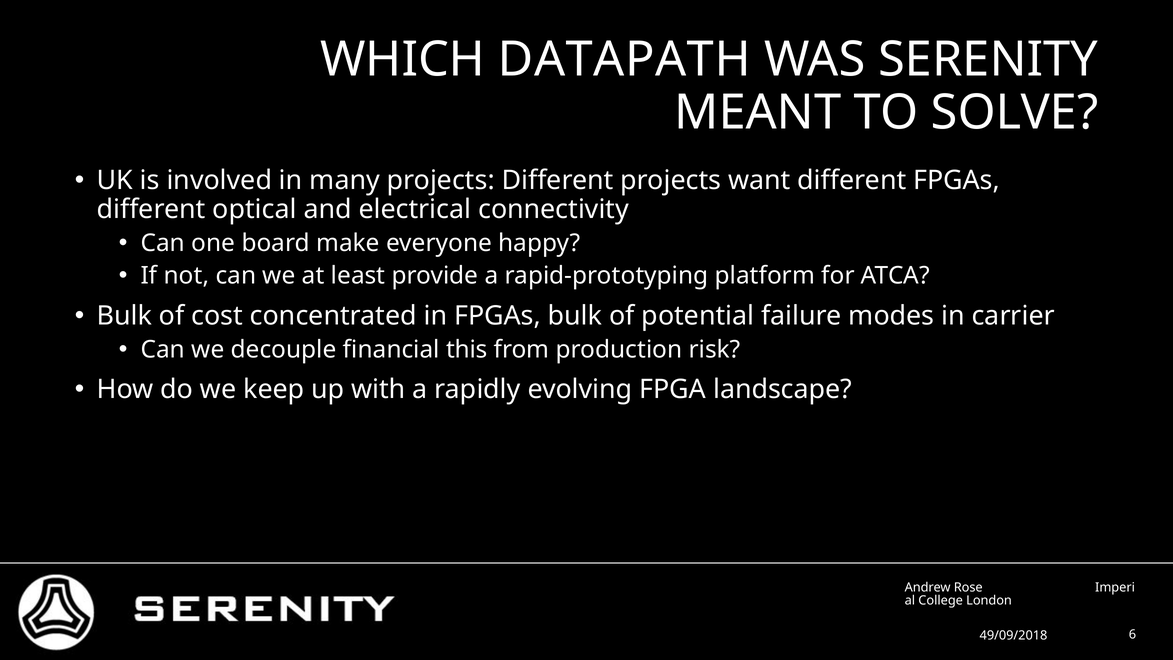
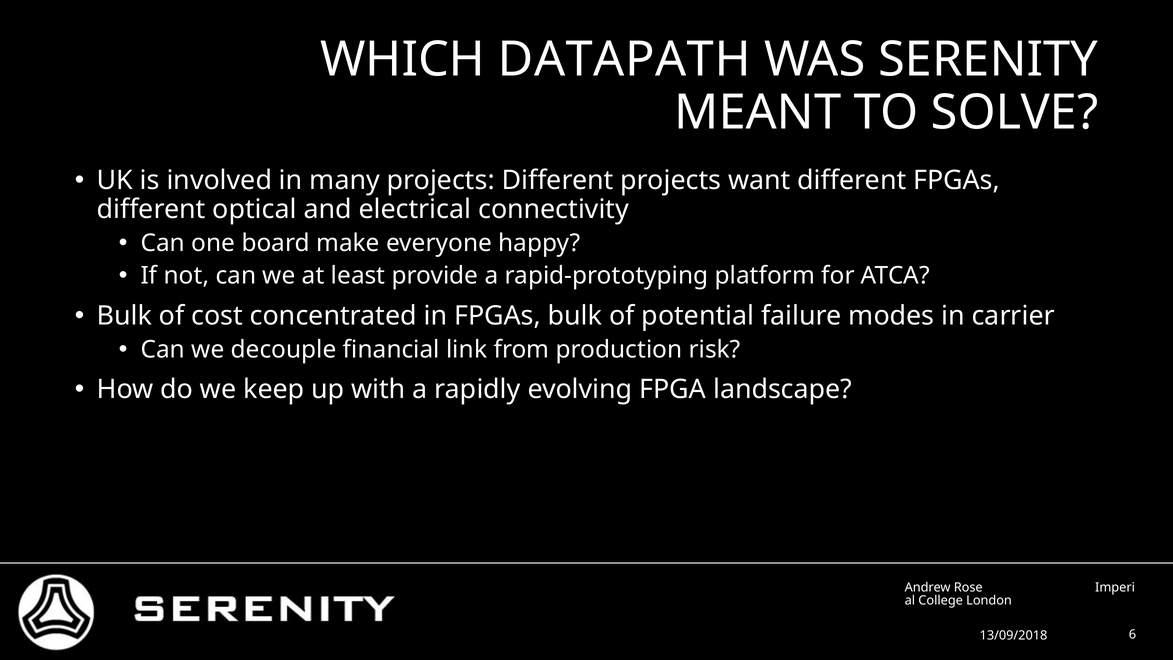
this: this -> link
49/09/2018: 49/09/2018 -> 13/09/2018
